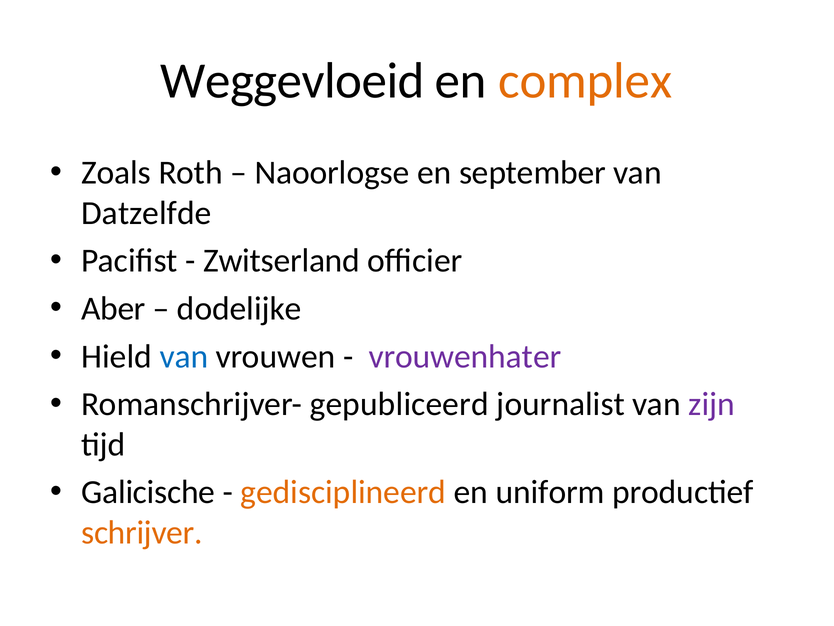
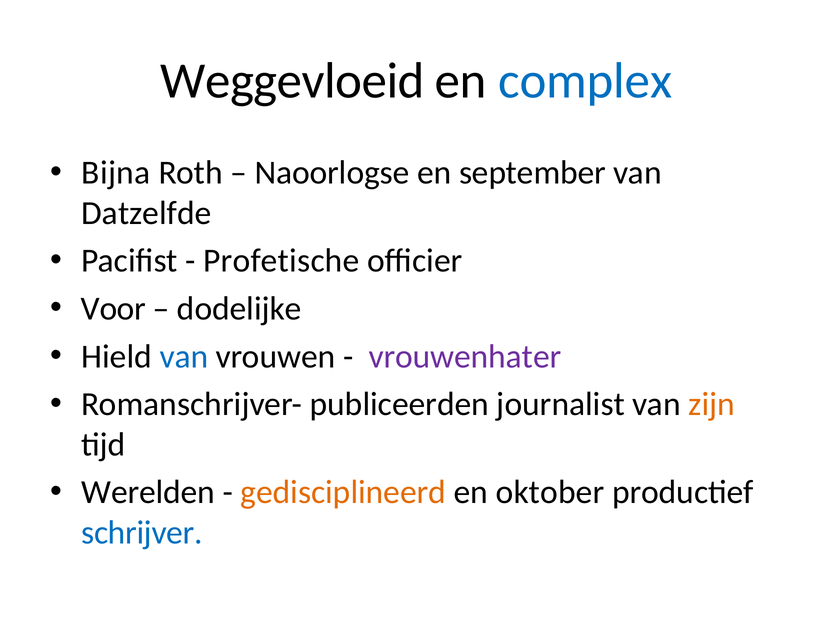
complex colour: orange -> blue
Zoals: Zoals -> Bijna
Zwitserland: Zwitserland -> Profetische
Aber: Aber -> Voor
gepubliceerd: gepubliceerd -> publiceerden
zijn colour: purple -> orange
Galicische: Galicische -> Werelden
uniform: uniform -> oktober
schrijver colour: orange -> blue
